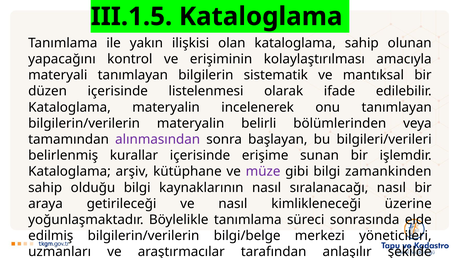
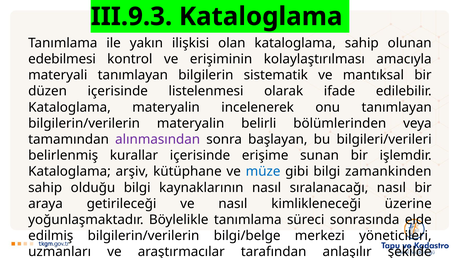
III.1.5: III.1.5 -> III.9.3
yapacağını: yapacağını -> edebilmesi
müze colour: purple -> blue
